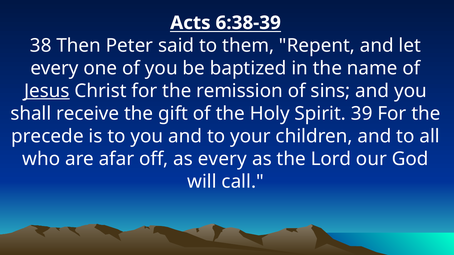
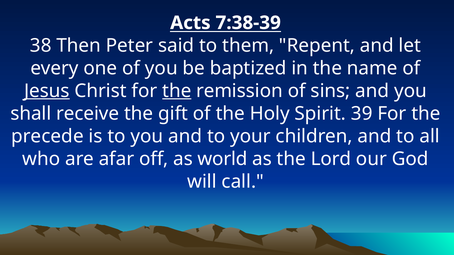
6:38-39: 6:38-39 -> 7:38-39
the at (177, 91) underline: none -> present
as every: every -> world
